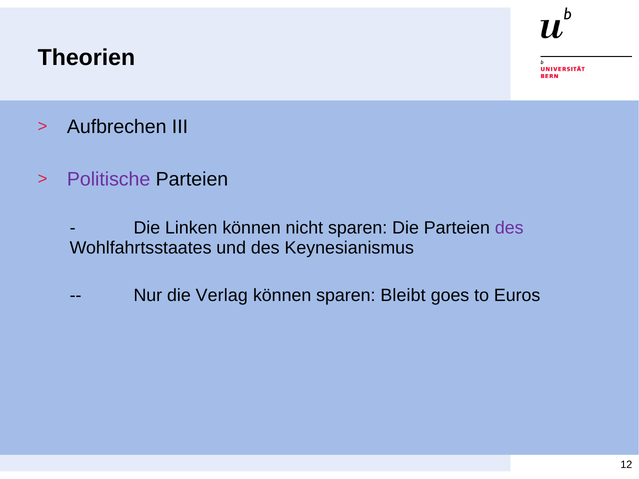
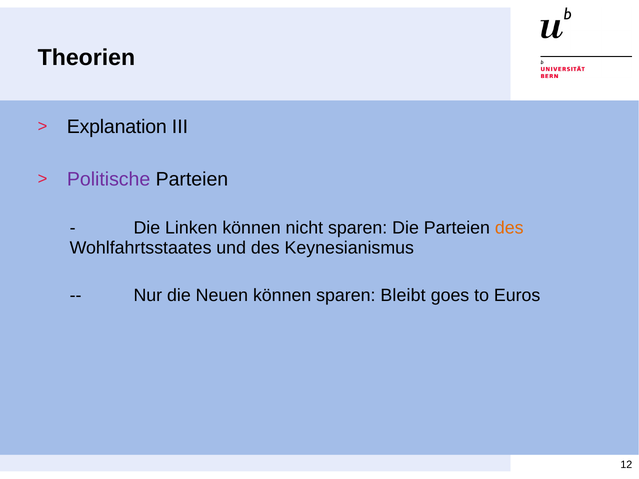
Aufbrechen: Aufbrechen -> Explanation
des at (509, 228) colour: purple -> orange
Verlag: Verlag -> Neuen
